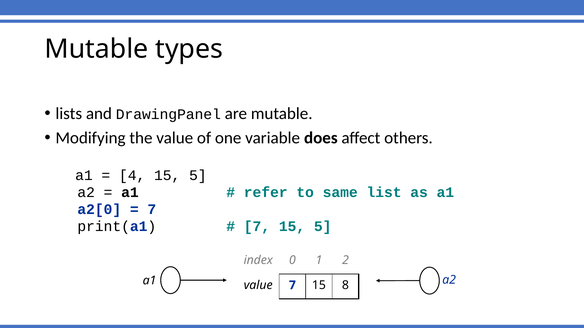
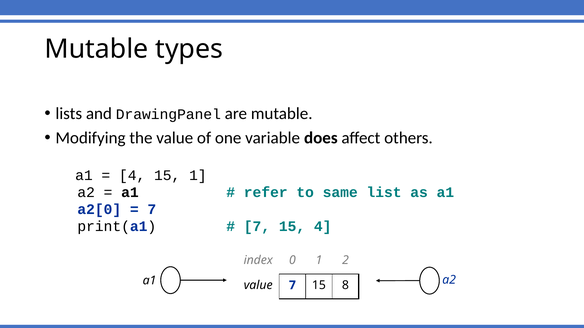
4 15 5: 5 -> 1
7 15 5: 5 -> 4
